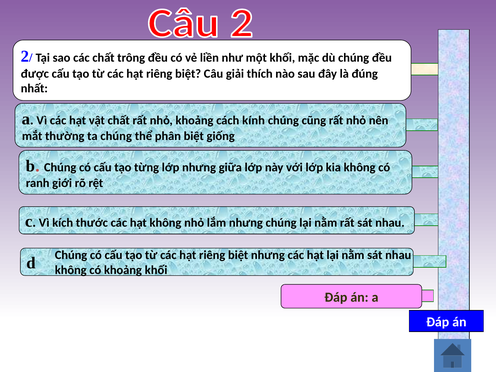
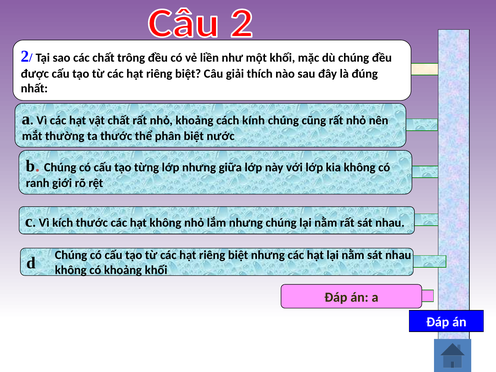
ta chúng: chúng -> thước
giống: giống -> nước
